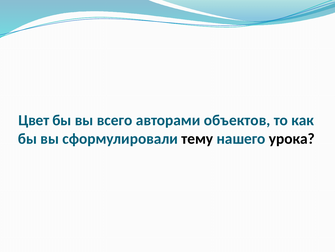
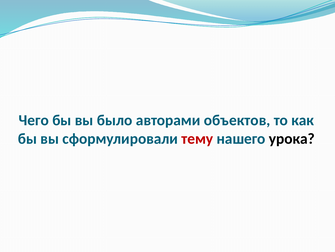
Цвет: Цвет -> Чего
всего: всего -> было
тему colour: black -> red
